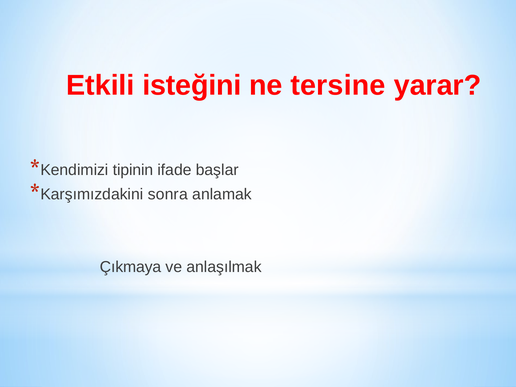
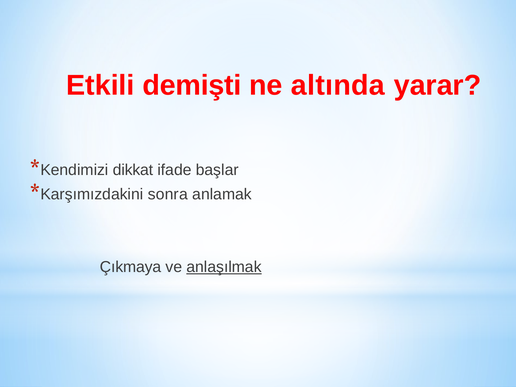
isteğini: isteğini -> demişti
tersine: tersine -> altında
tipinin: tipinin -> dikkat
anlaşılmak underline: none -> present
